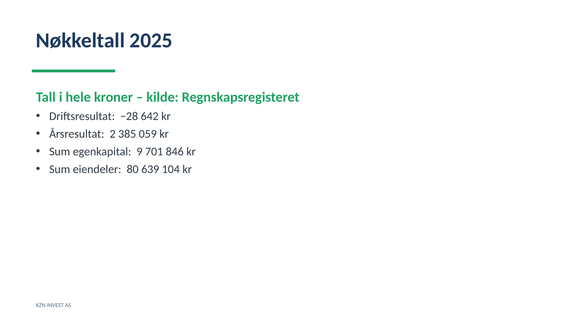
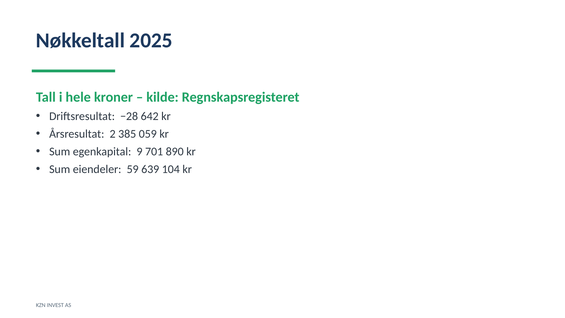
846: 846 -> 890
80: 80 -> 59
